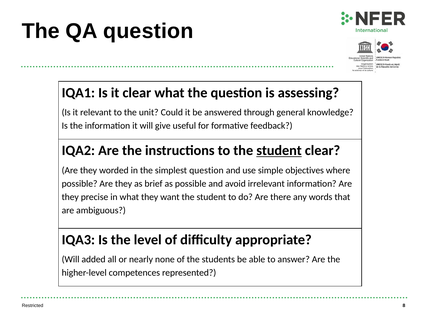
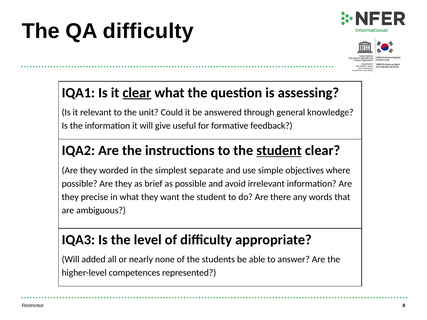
QA question: question -> difficulty
clear at (137, 93) underline: none -> present
simplest question: question -> separate
